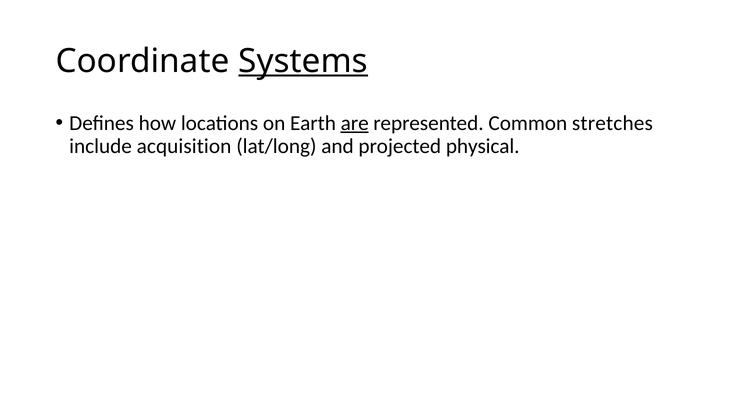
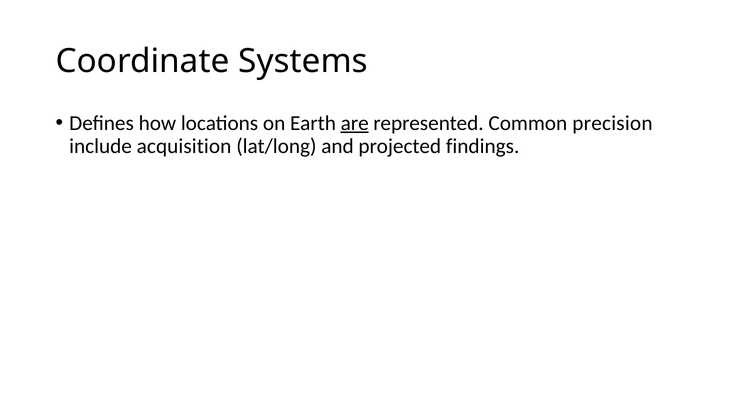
Systems underline: present -> none
stretches: stretches -> precision
physical: physical -> findings
